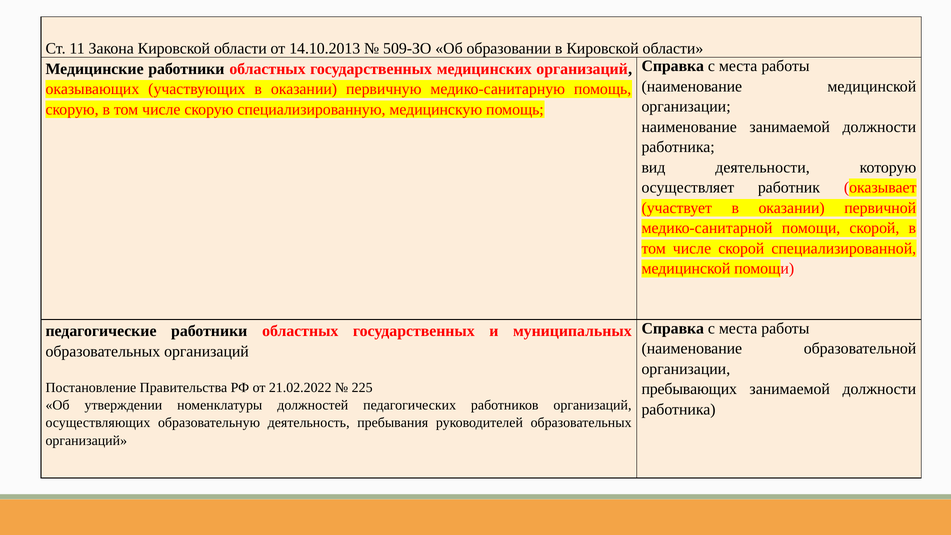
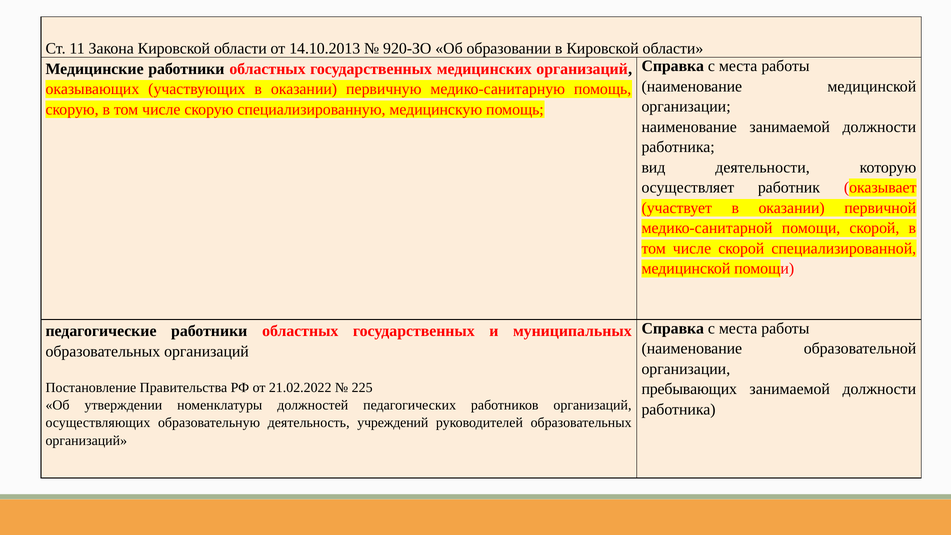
509-ЗО: 509-ЗО -> 920-ЗО
пребывания: пребывания -> учреждений
